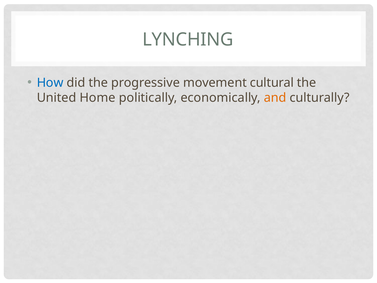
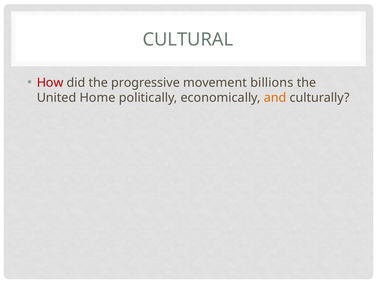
LYNCHING: LYNCHING -> CULTURAL
How colour: blue -> red
cultural: cultural -> billions
